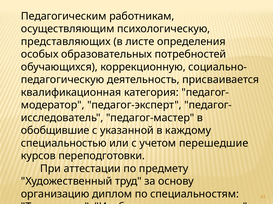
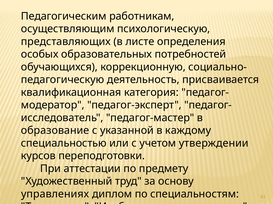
обобщившие: обобщившие -> образование
перешедшие: перешедшие -> утверждении
организацию: организацию -> управлениях
